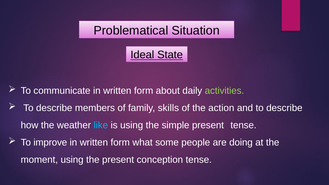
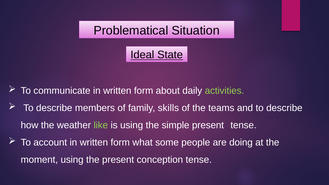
action: action -> teams
like colour: light blue -> light green
improve: improve -> account
